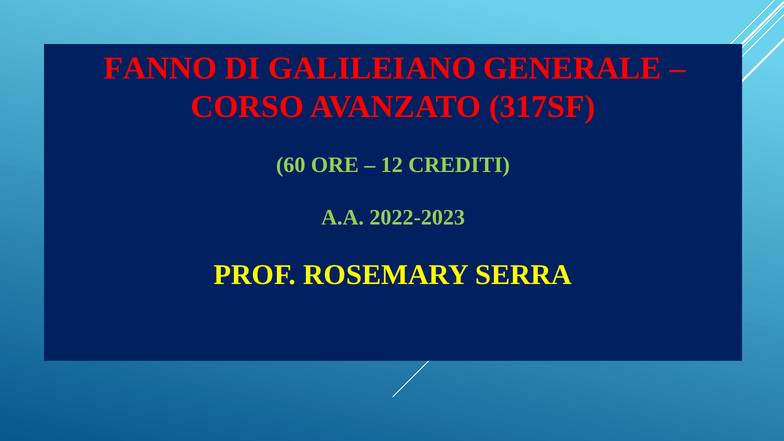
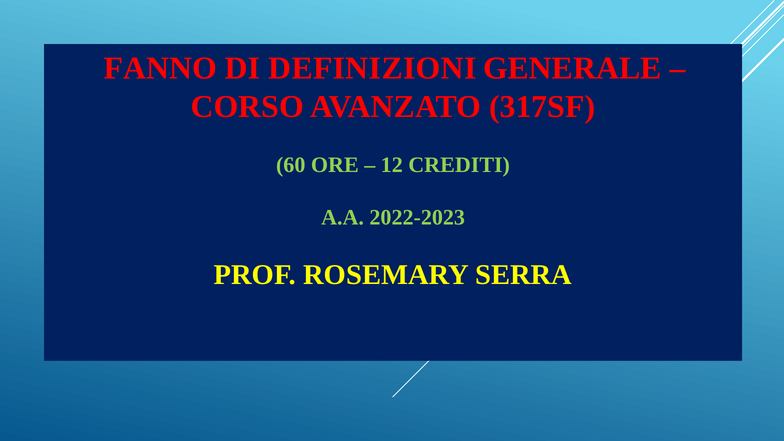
GALILEIANO: GALILEIANO -> DEFINIZIONI
